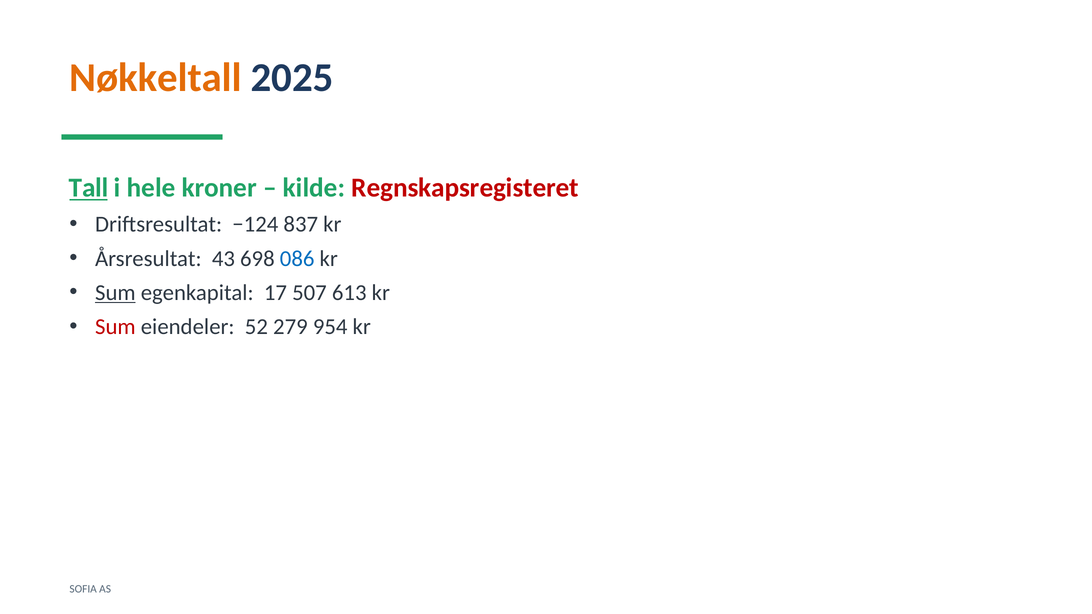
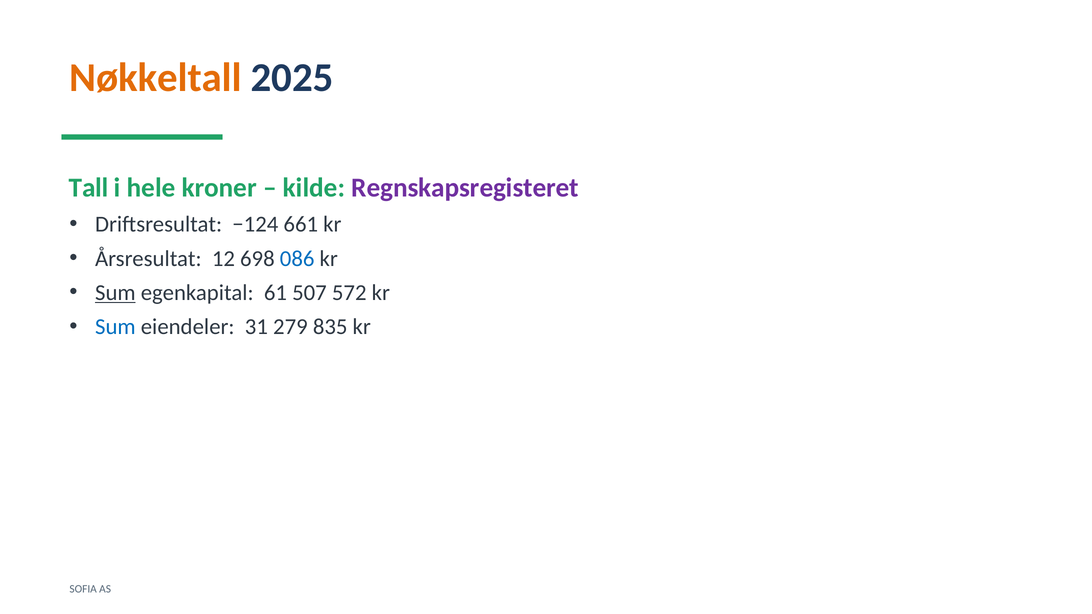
Tall underline: present -> none
Regnskapsregisteret colour: red -> purple
837: 837 -> 661
43: 43 -> 12
17: 17 -> 61
613: 613 -> 572
Sum at (115, 327) colour: red -> blue
52: 52 -> 31
954: 954 -> 835
